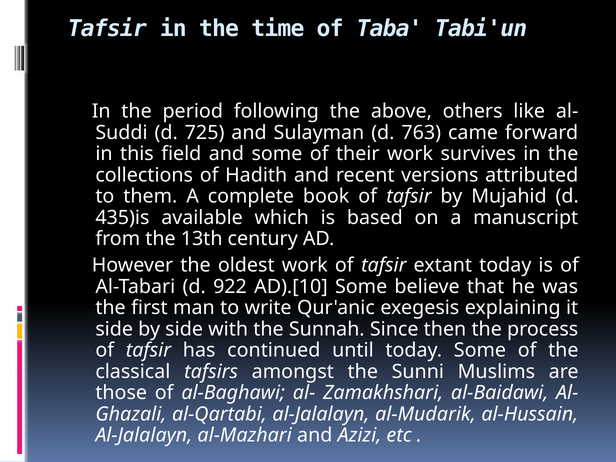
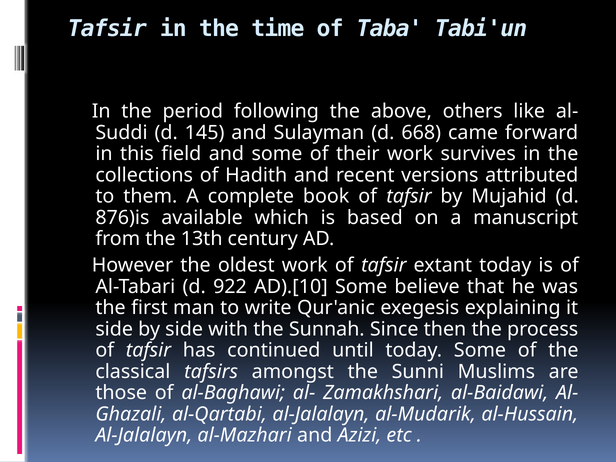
725: 725 -> 145
763: 763 -> 668
435)is: 435)is -> 876)is
